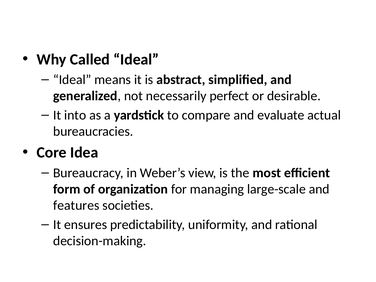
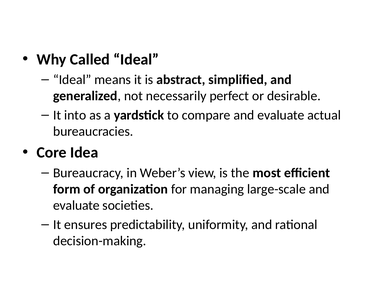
features at (76, 205): features -> evaluate
